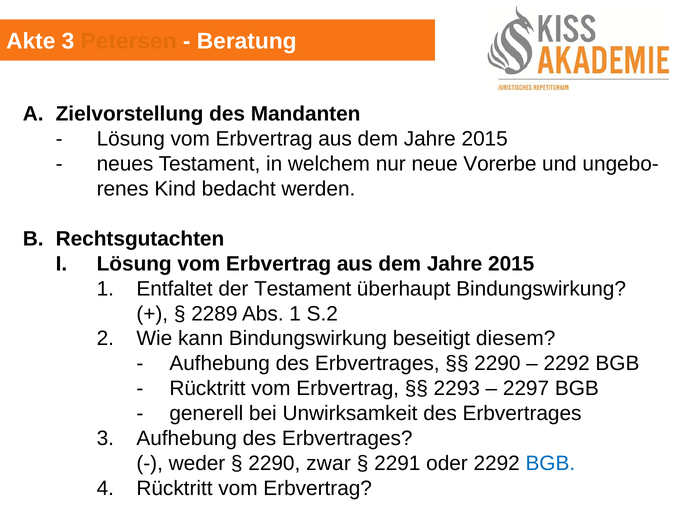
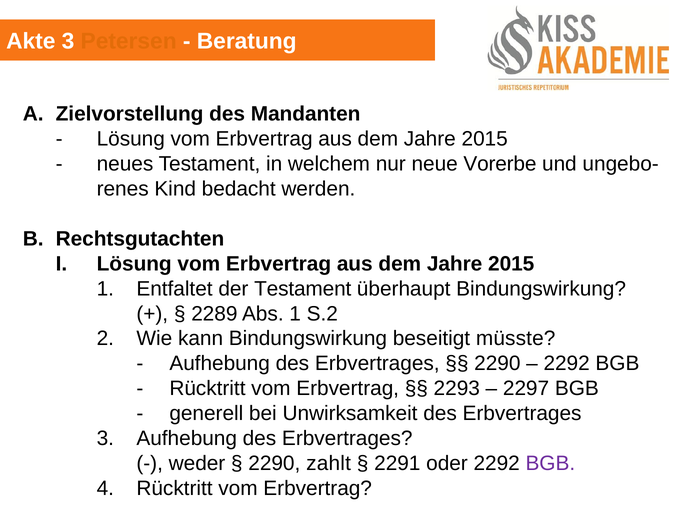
diesem: diesem -> müsste
zwar: zwar -> zahlt
BGB at (550, 464) colour: blue -> purple
